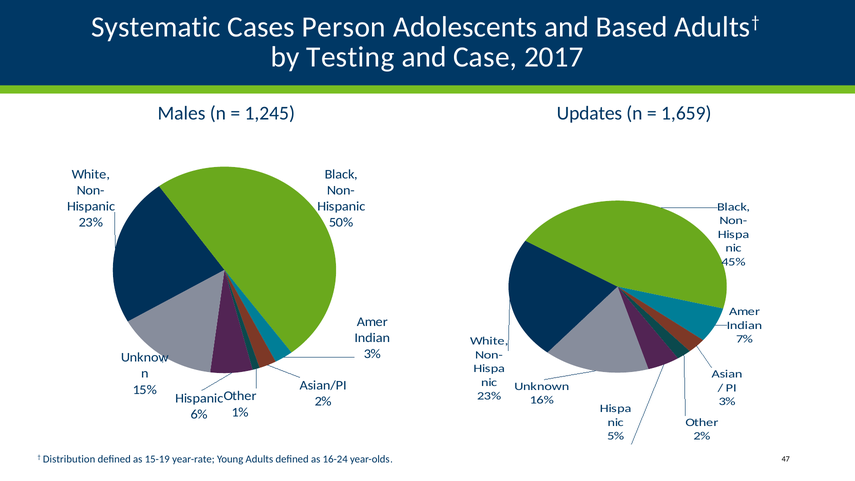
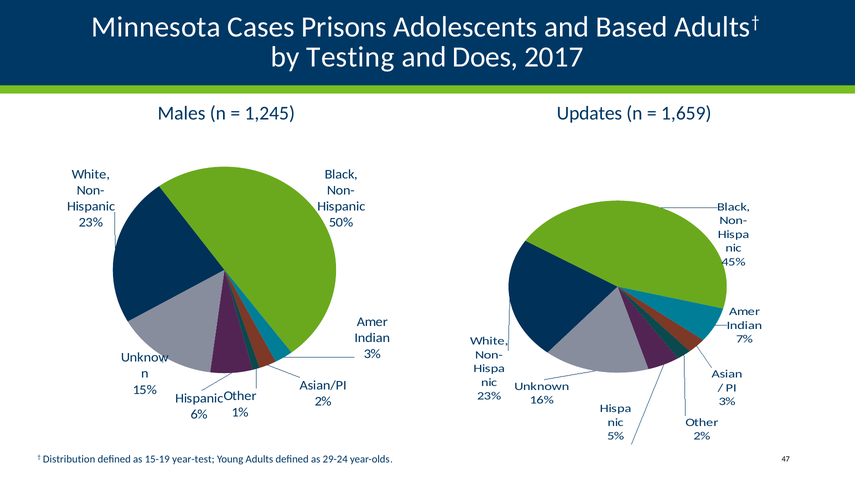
Systematic: Systematic -> Minnesota
Person: Person -> Prisons
Case: Case -> Does
year-rate: year-rate -> year-test
16-24: 16-24 -> 29-24
